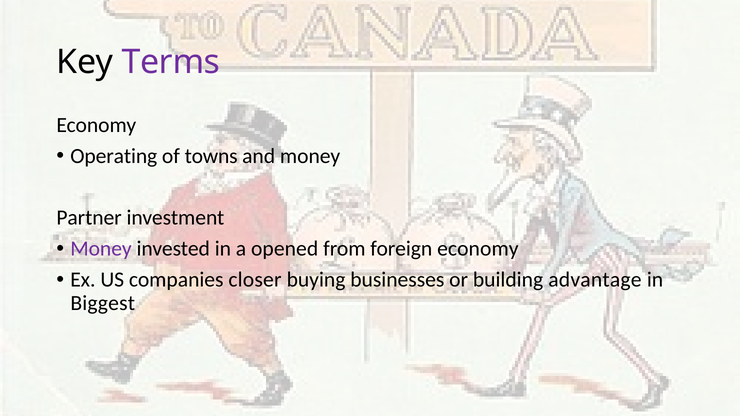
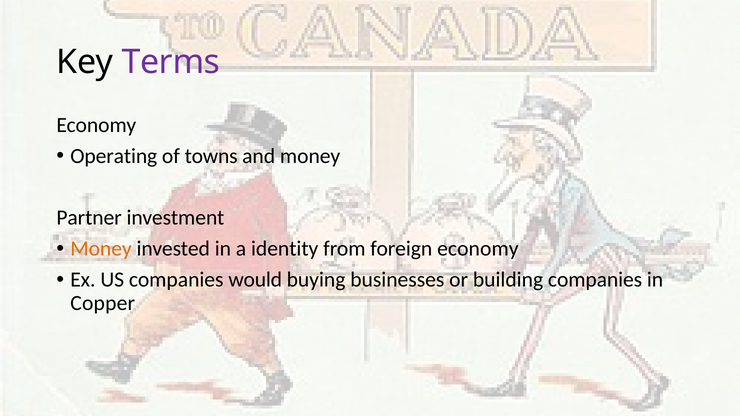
Money at (101, 249) colour: purple -> orange
opened: opened -> identity
closer: closer -> would
building advantage: advantage -> companies
Biggest: Biggest -> Copper
